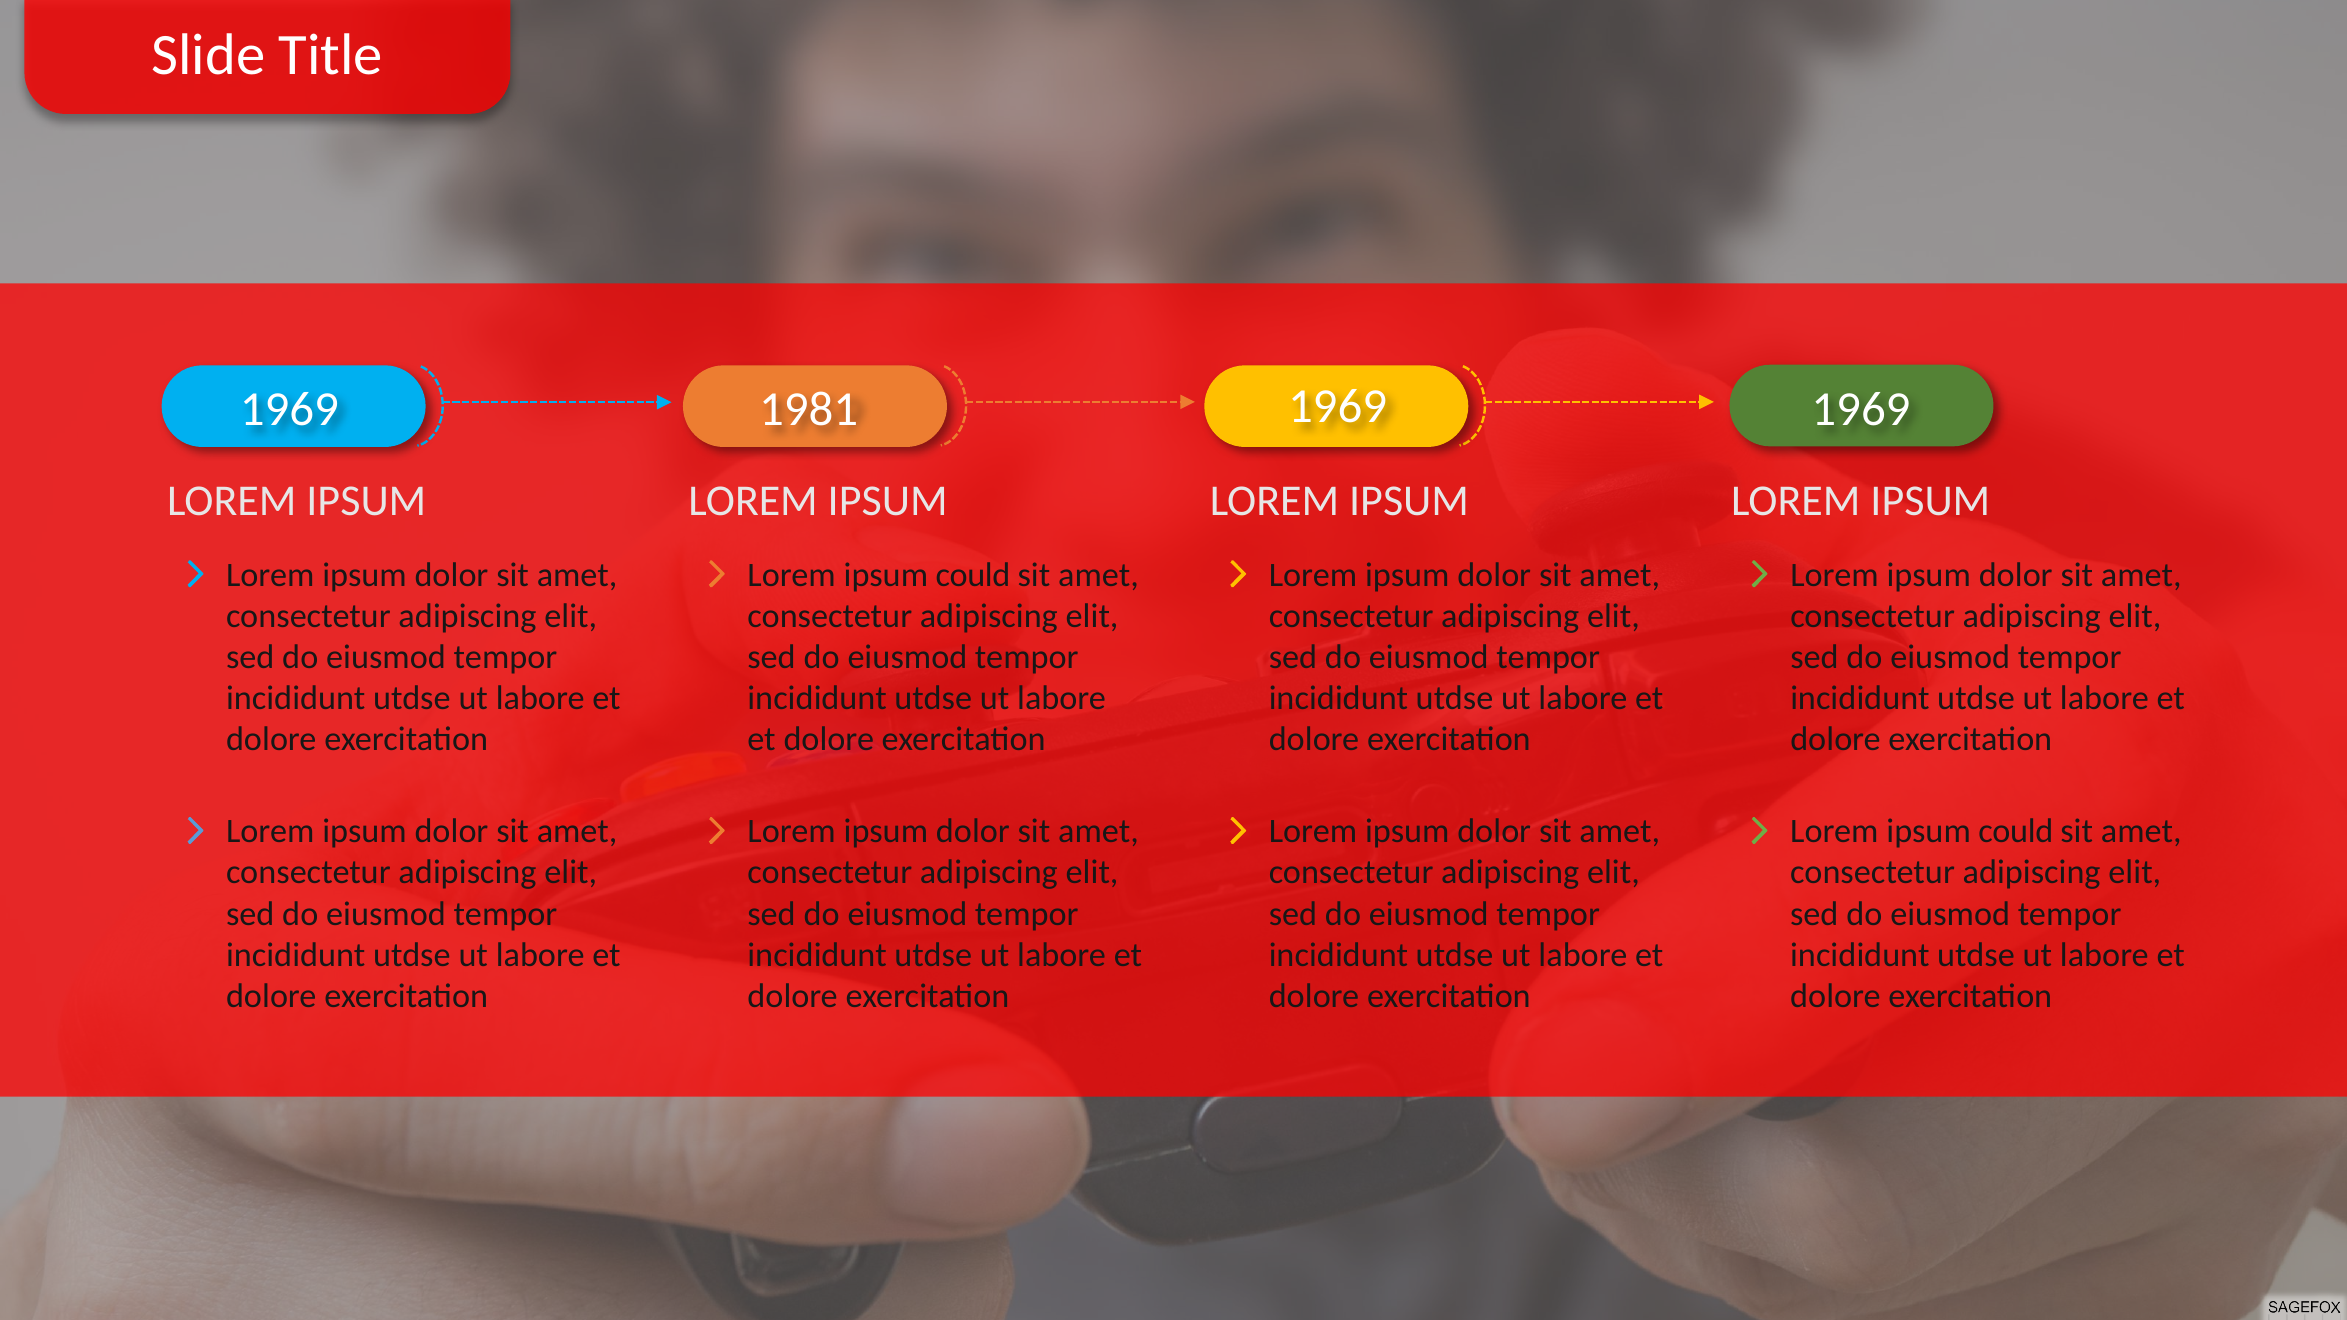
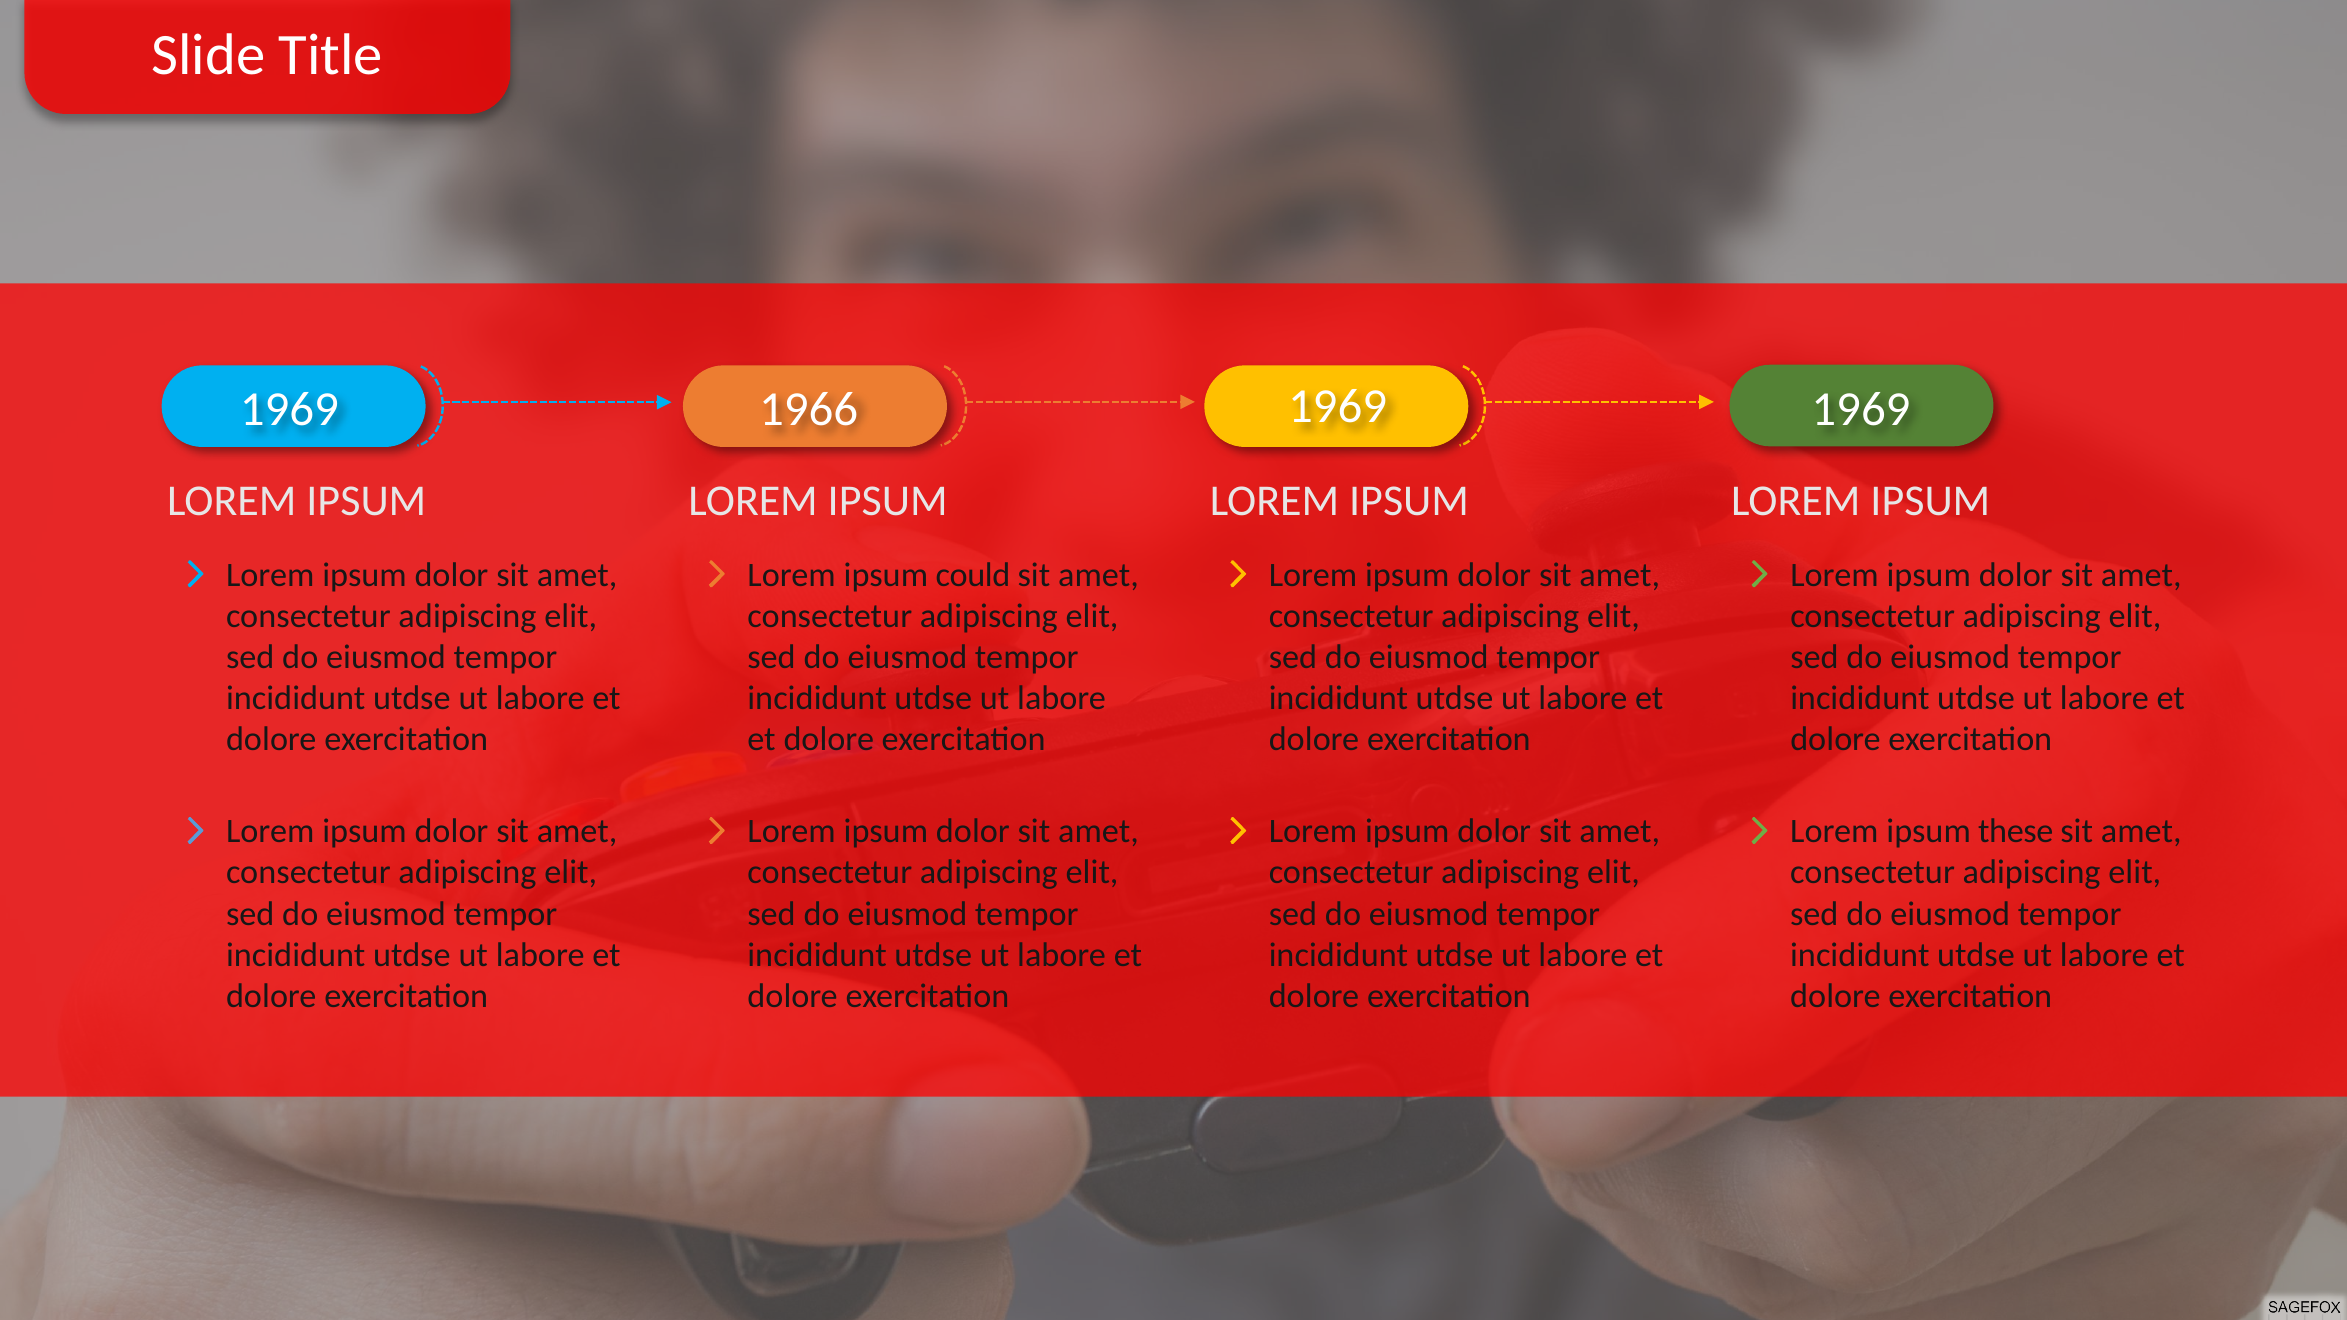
1981: 1981 -> 1966
could at (2016, 832): could -> these
